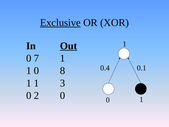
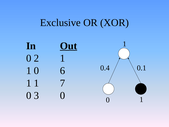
Exclusive underline: present -> none
7: 7 -> 2
8: 8 -> 6
3: 3 -> 7
2: 2 -> 3
